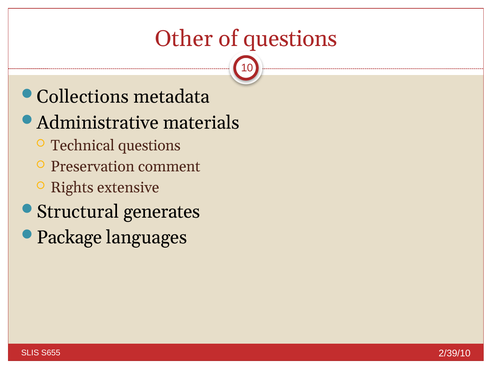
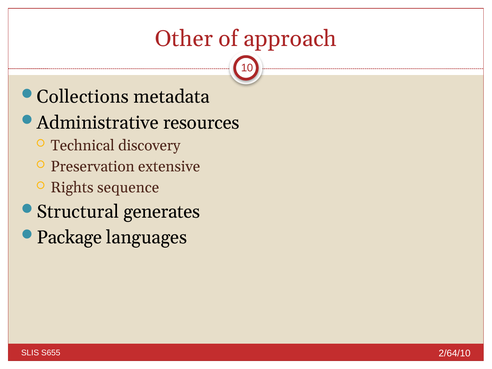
of questions: questions -> approach
materials: materials -> resources
Technical questions: questions -> discovery
comment: comment -> extensive
extensive: extensive -> sequence
2/39/10: 2/39/10 -> 2/64/10
